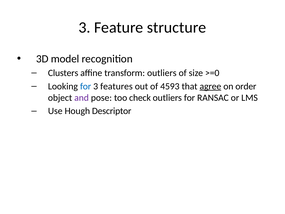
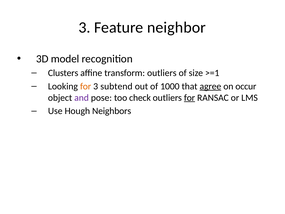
structure: structure -> neighbor
>=0: >=0 -> >=1
for at (86, 86) colour: blue -> orange
features: features -> subtend
4593: 4593 -> 1000
order: order -> occur
for at (190, 98) underline: none -> present
Descriptor: Descriptor -> Neighbors
